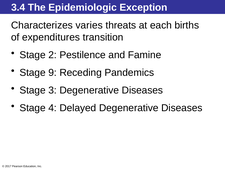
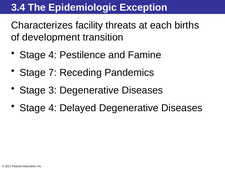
varies: varies -> facility
expenditures: expenditures -> development
2 at (53, 55): 2 -> 4
9: 9 -> 7
